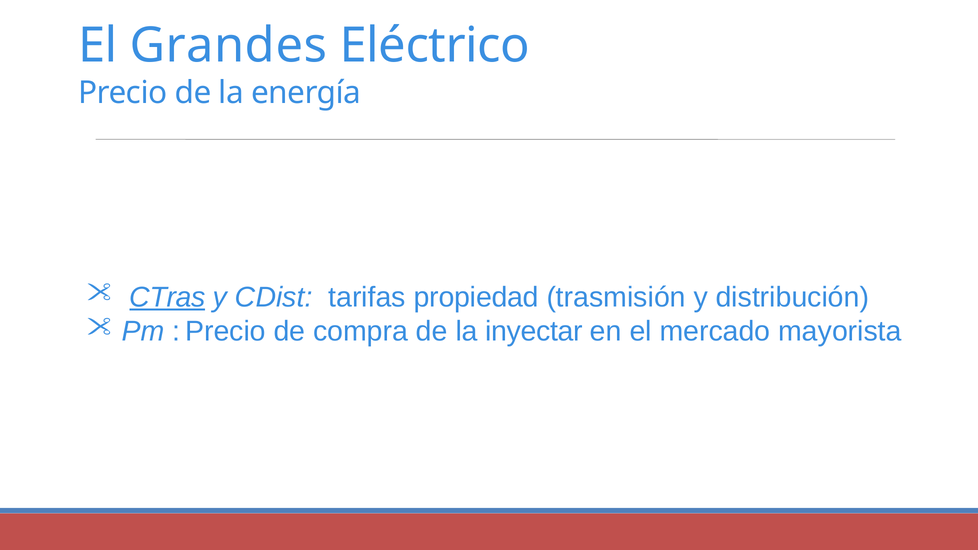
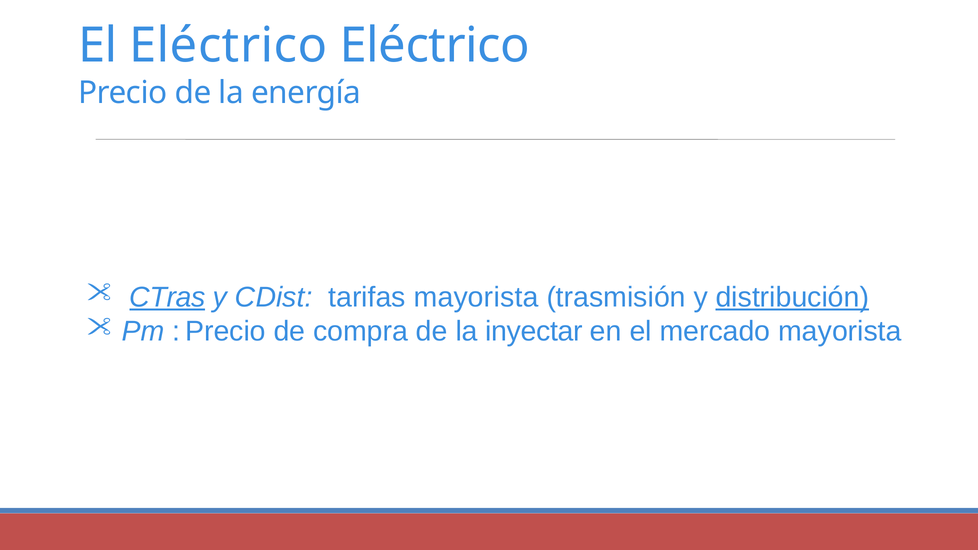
El Grandes: Grandes -> Eléctrico
tarifas propiedad: propiedad -> mayorista
distribución underline: none -> present
